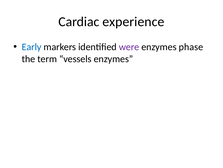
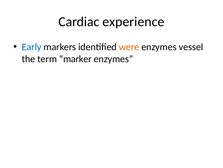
were colour: purple -> orange
phase: phase -> vessel
vessels: vessels -> marker
